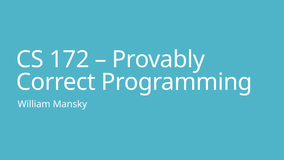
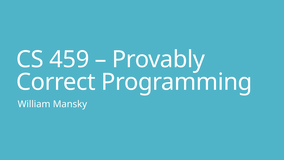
172: 172 -> 459
